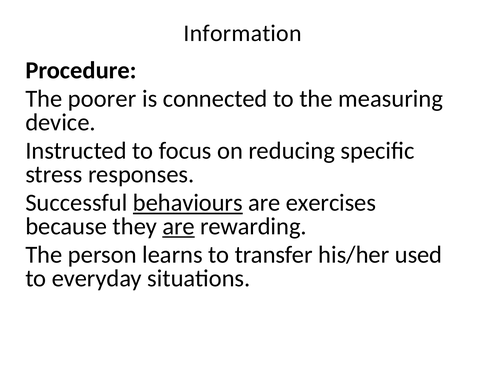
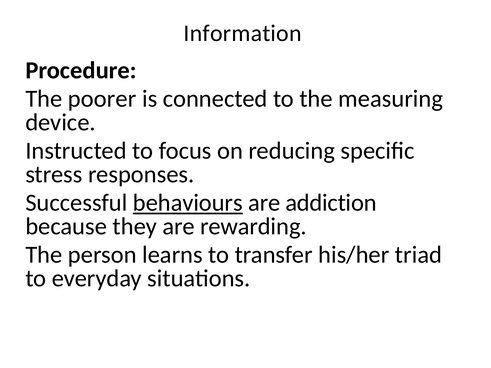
exercises: exercises -> addiction
are at (179, 227) underline: present -> none
used: used -> triad
